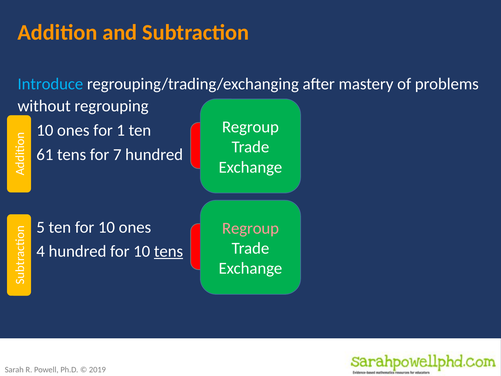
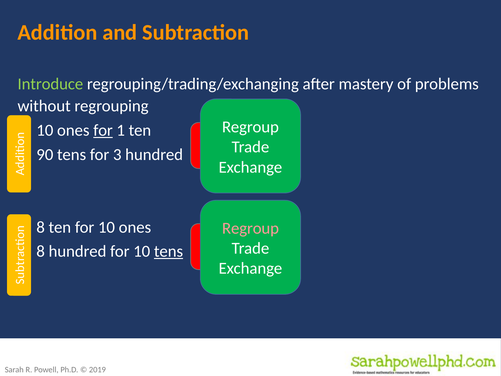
Introduce colour: light blue -> light green
for at (103, 130) underline: none -> present
61: 61 -> 90
7: 7 -> 3
5 at (41, 227): 5 -> 8
4 at (41, 251): 4 -> 8
